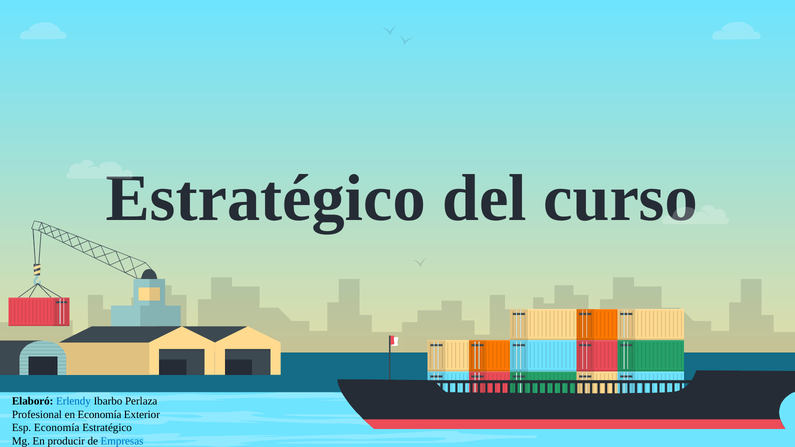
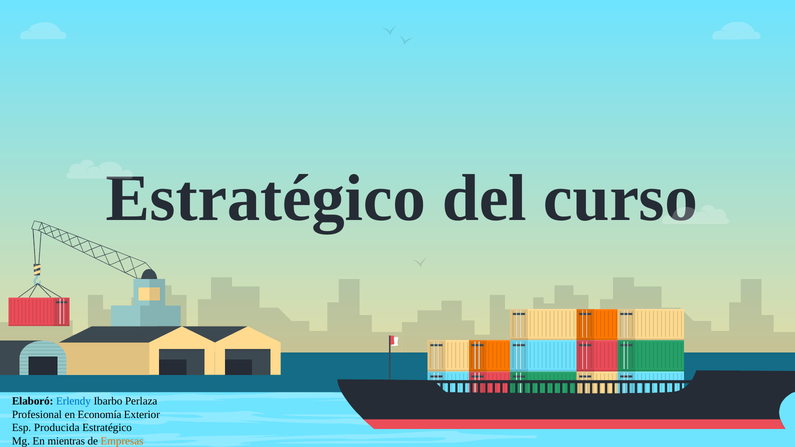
Esp Economía: Economía -> Producida
producir: producir -> mientras
Empresas colour: blue -> orange
